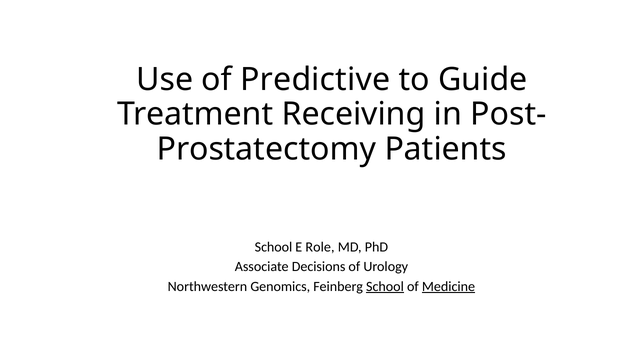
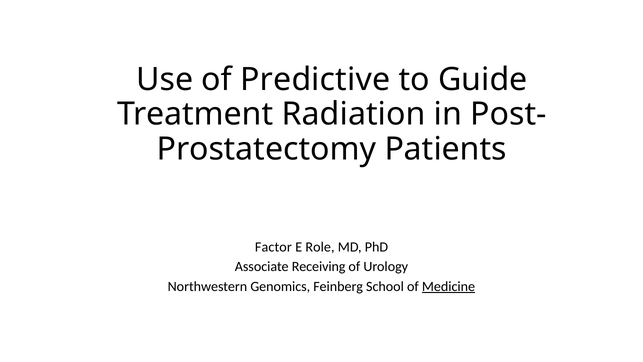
Receiving: Receiving -> Radiation
School at (273, 247): School -> Factor
Decisions: Decisions -> Receiving
School at (385, 286) underline: present -> none
